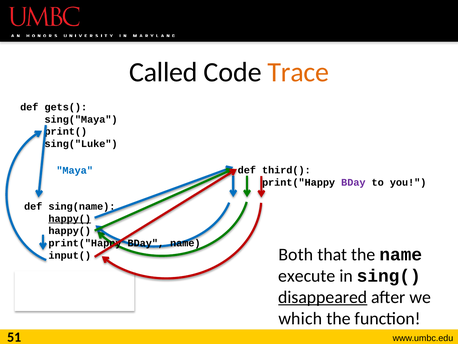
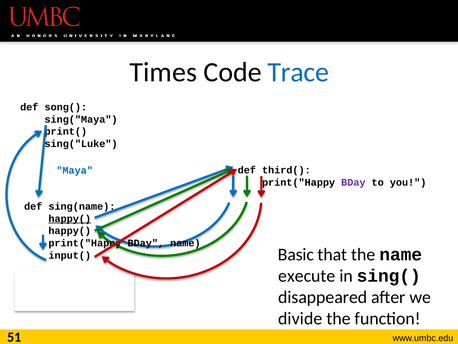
Called: Called -> Times
Trace colour: orange -> blue
gets(: gets( -> song(
Both: Both -> Basic
disappeared underline: present -> none
which: which -> divide
